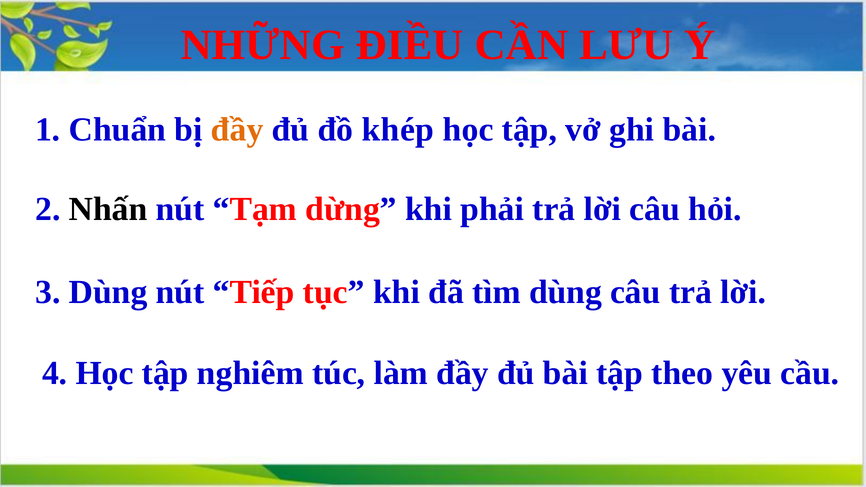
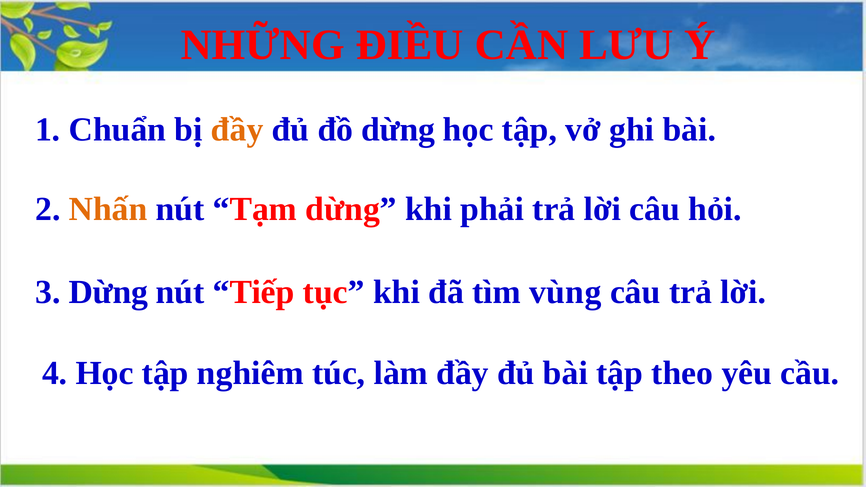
đồ khép: khép -> dừng
Nhấn colour: black -> orange
3 Dùng: Dùng -> Dừng
tìm dùng: dùng -> vùng
